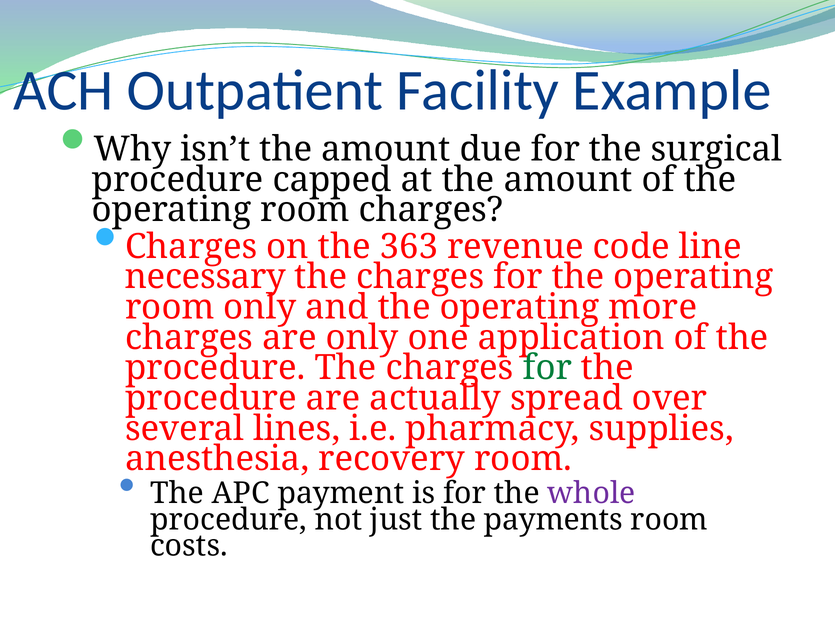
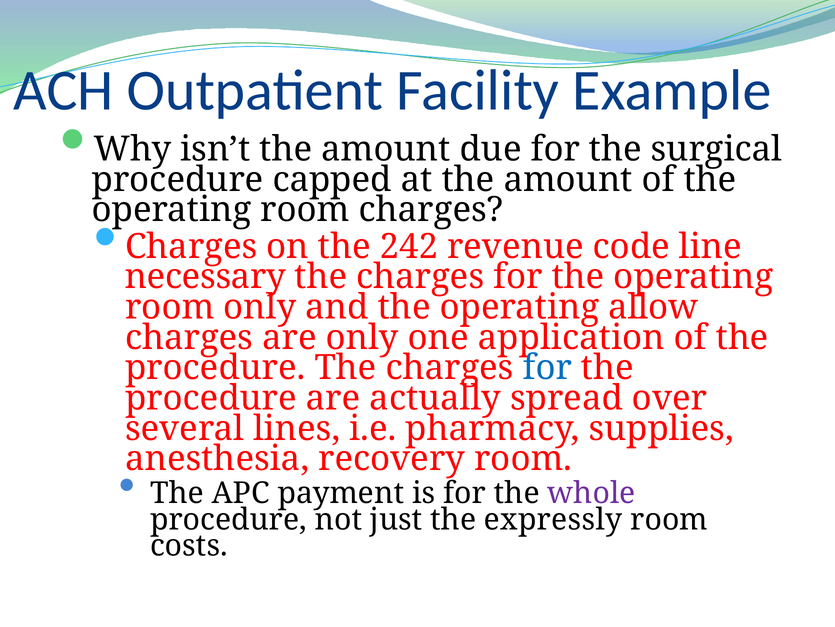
363: 363 -> 242
more: more -> allow
for at (547, 367) colour: green -> blue
payments: payments -> expressly
